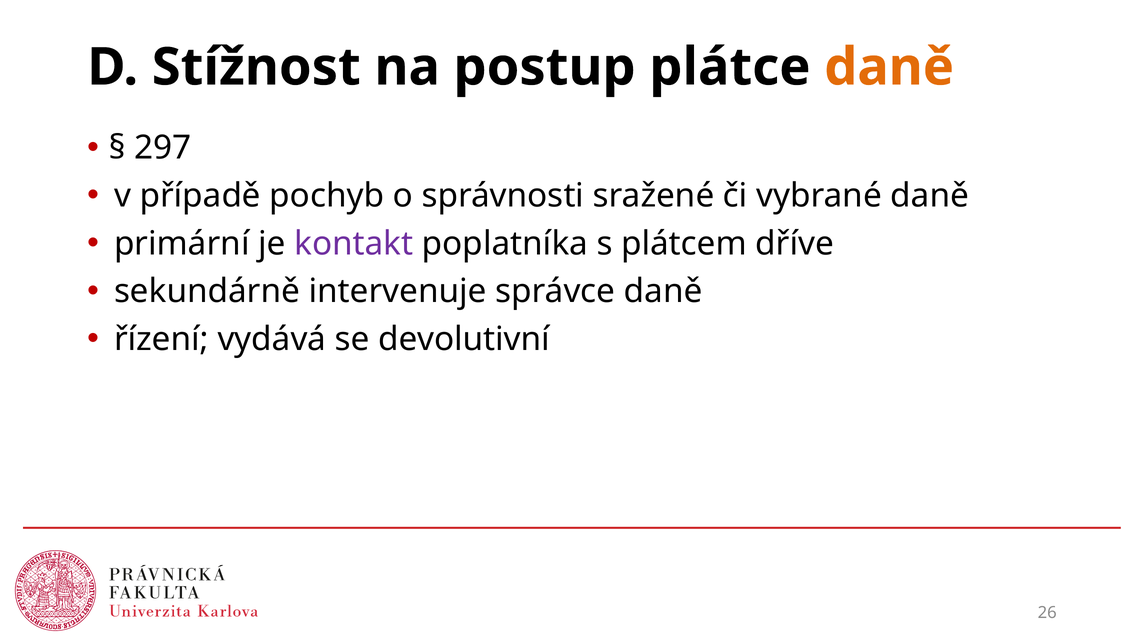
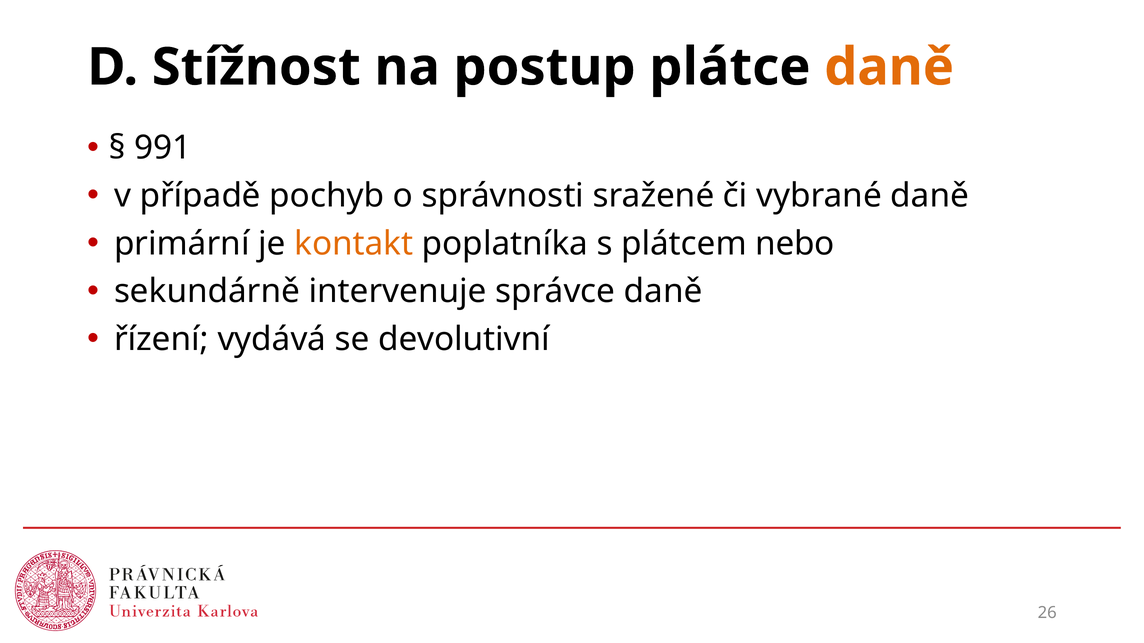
297: 297 -> 991
kontakt colour: purple -> orange
dříve: dříve -> nebo
